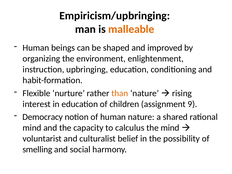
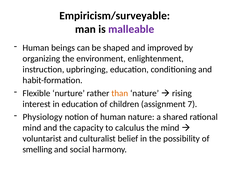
Empiricism/upbringing: Empiricism/upbringing -> Empiricism/surveyable
malleable colour: orange -> purple
9: 9 -> 7
Democracy: Democracy -> Physiology
